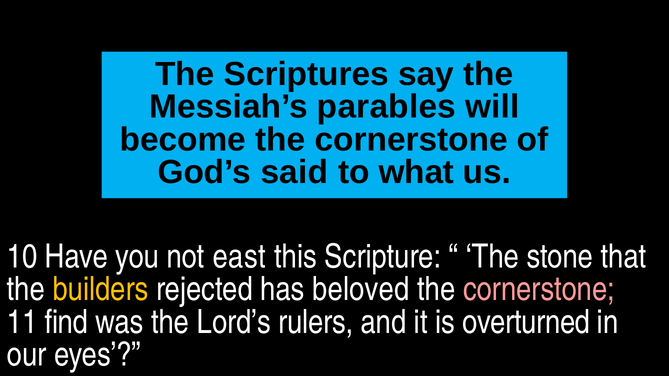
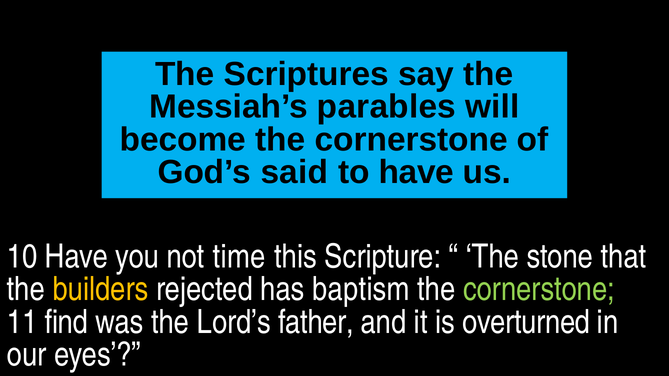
to what: what -> have
east: east -> time
beloved: beloved -> baptism
cornerstone at (539, 290) colour: pink -> light green
rulers: rulers -> father
